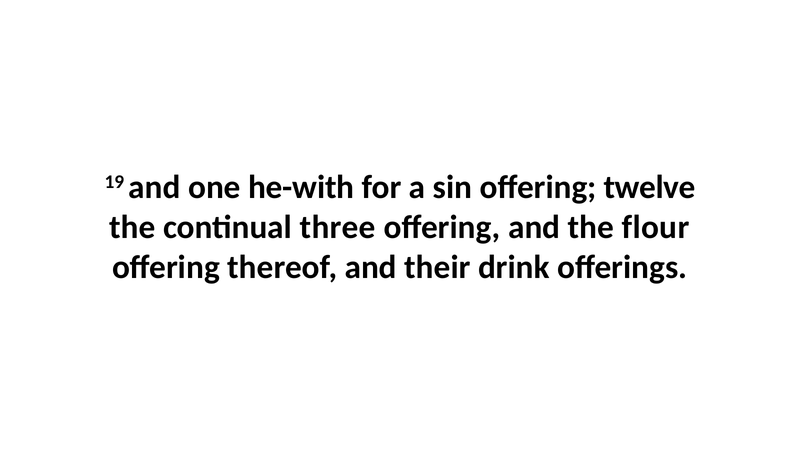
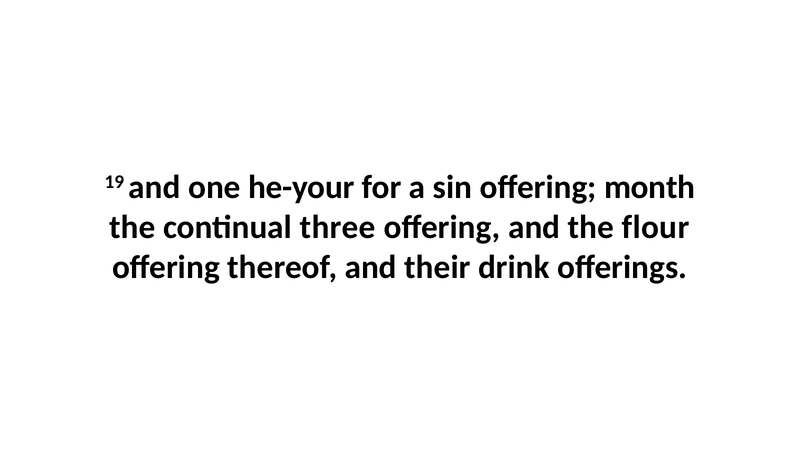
he-with: he-with -> he-your
twelve: twelve -> month
